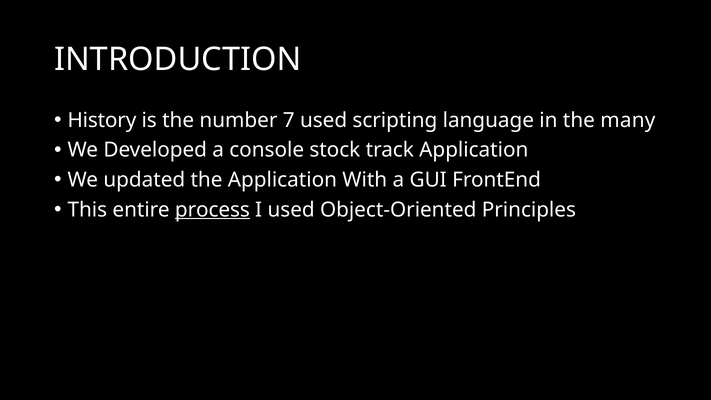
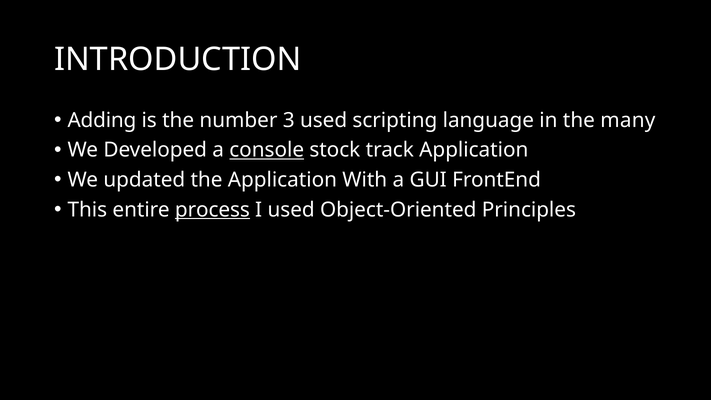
History: History -> Adding
7: 7 -> 3
console underline: none -> present
